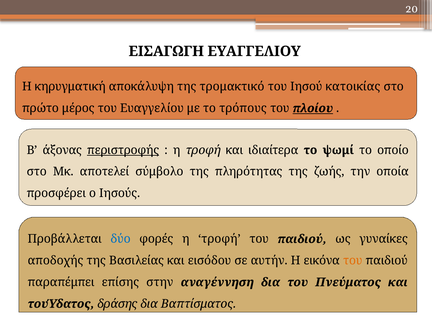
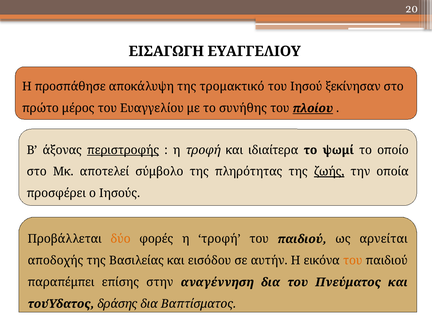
κηρυγματική: κηρυγματική -> προσπάθησε
κατοικίας: κατοικίας -> ξεκίνησαν
τρόπους: τρόπους -> συνήθης
ζωής underline: none -> present
δύο colour: blue -> orange
γυναίκες: γυναίκες -> αρνείται
